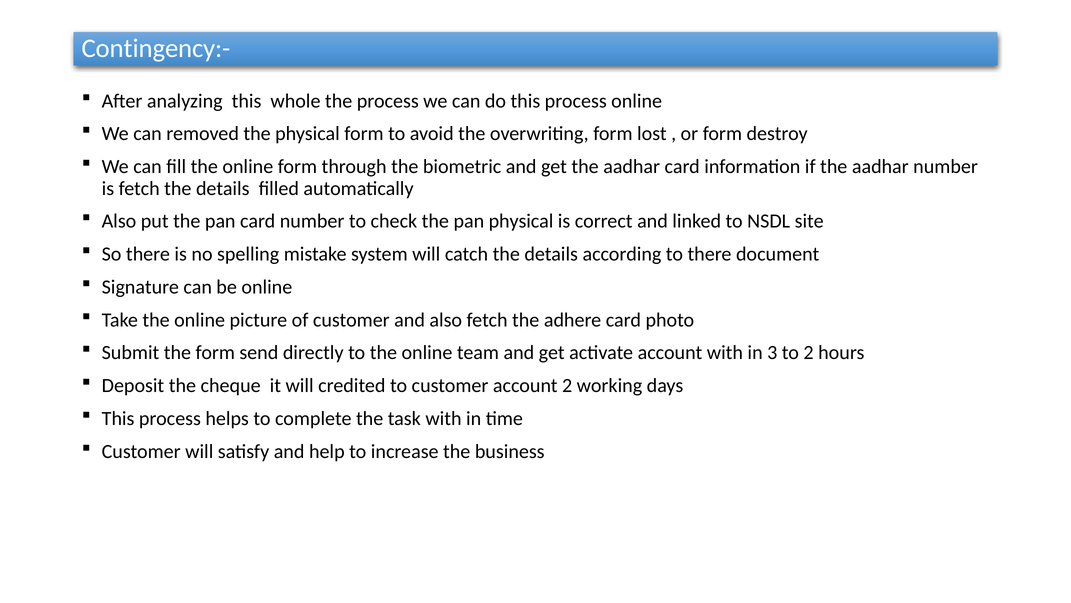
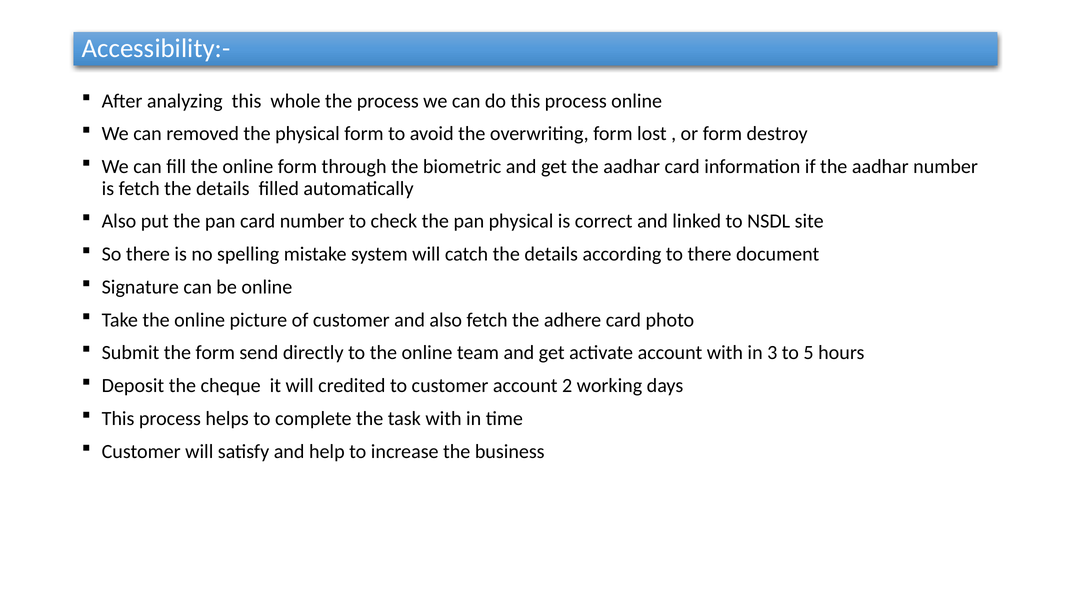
Contingency:-: Contingency:- -> Accessibility:-
to 2: 2 -> 5
